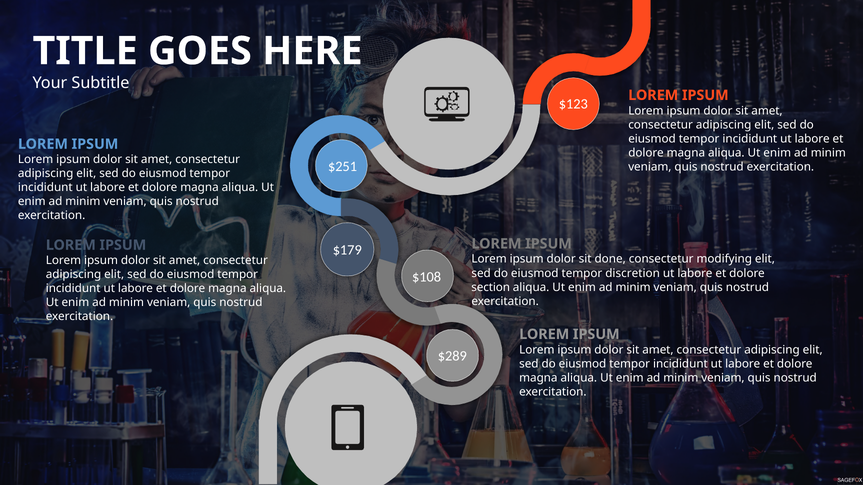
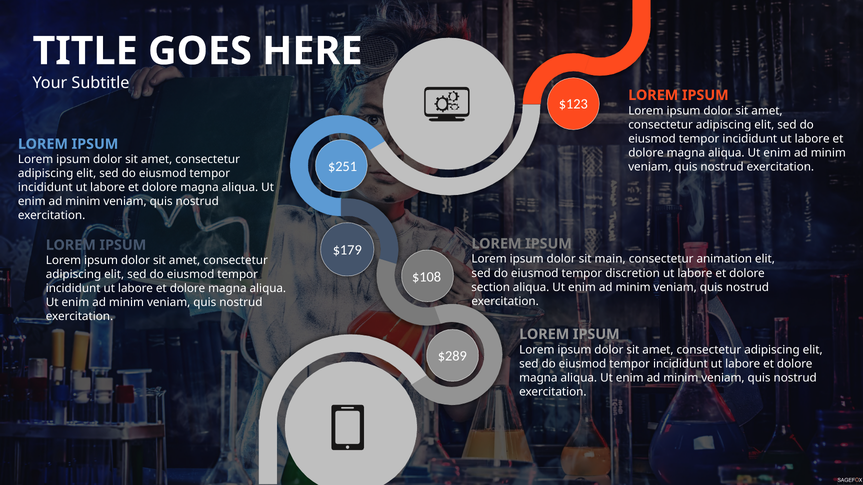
done: done -> main
modifying: modifying -> animation
